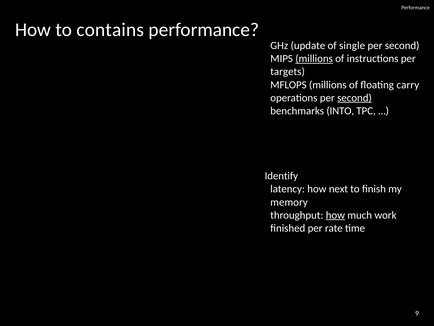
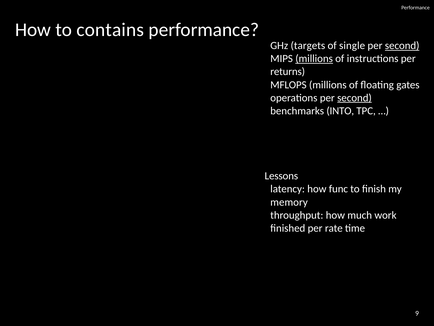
update: update -> targets
second at (402, 46) underline: none -> present
targets: targets -> returns
carry: carry -> gates
Identify: Identify -> Lessons
next: next -> func
how at (335, 215) underline: present -> none
